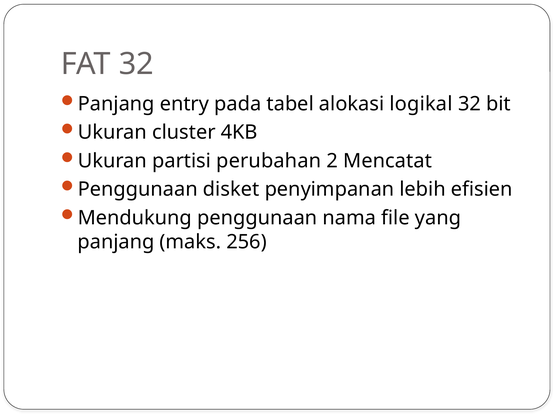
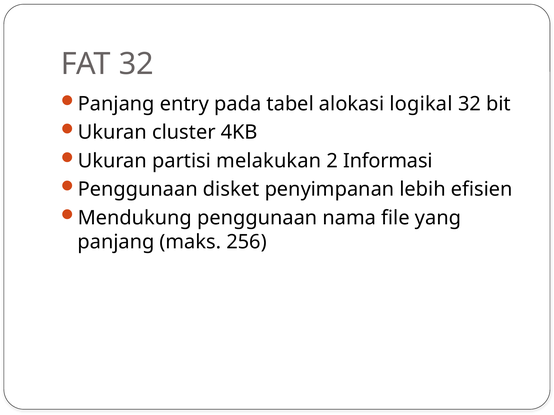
perubahan: perubahan -> melakukan
Mencatat: Mencatat -> Informasi
